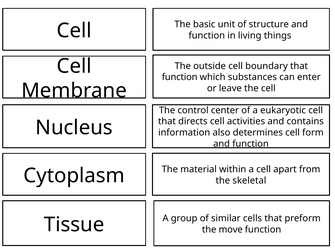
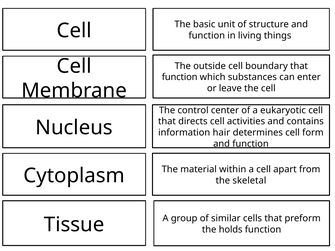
also: also -> hair
move: move -> holds
